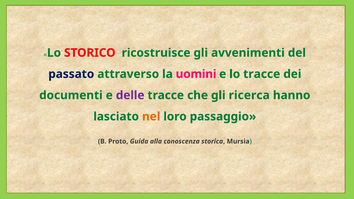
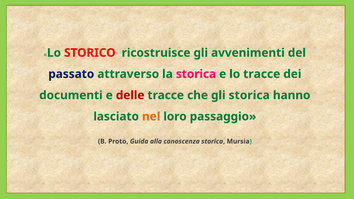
la uomini: uomini -> storica
delle colour: purple -> red
gli ricerca: ricerca -> storica
